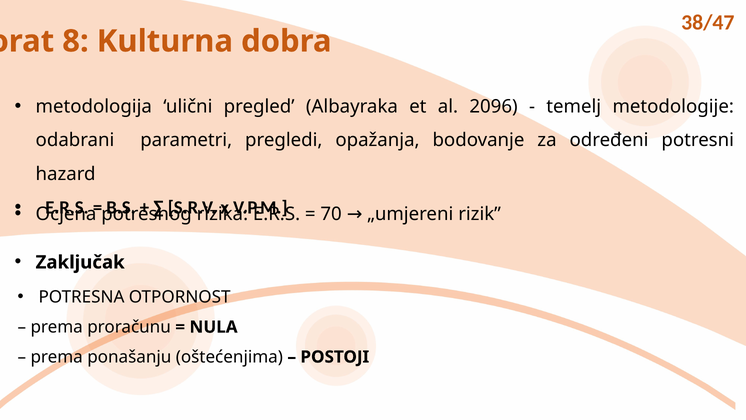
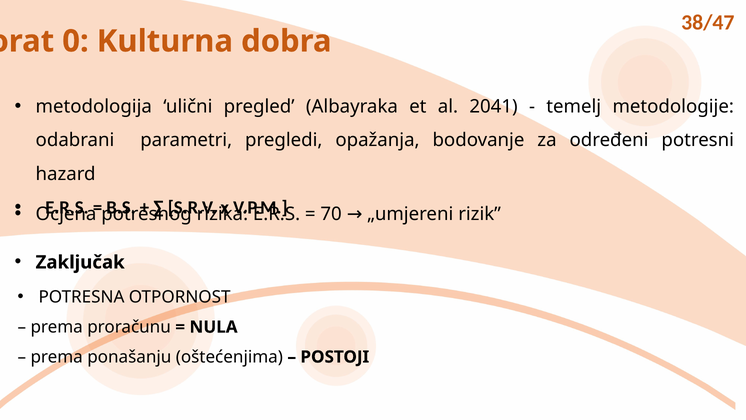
8: 8 -> 0
2096: 2096 -> 2041
